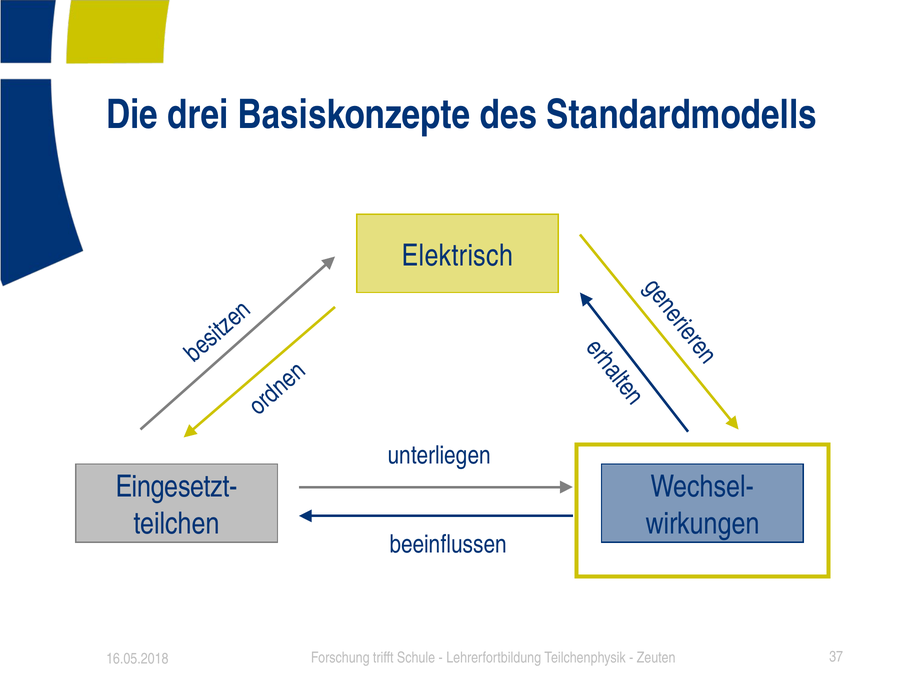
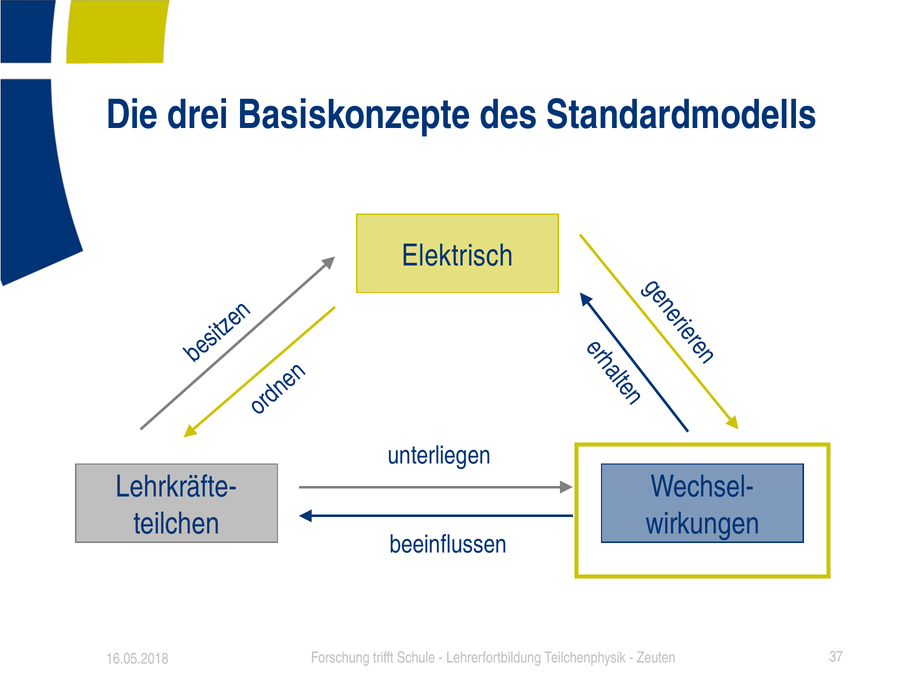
Eingesetzt-: Eingesetzt- -> Lehrkräfte-
